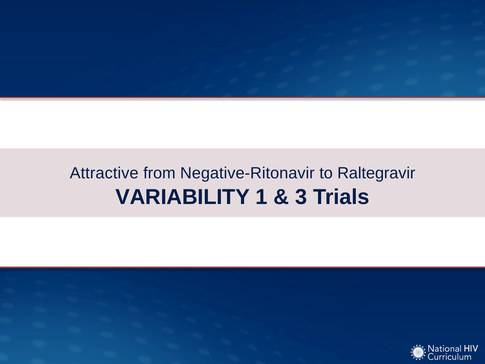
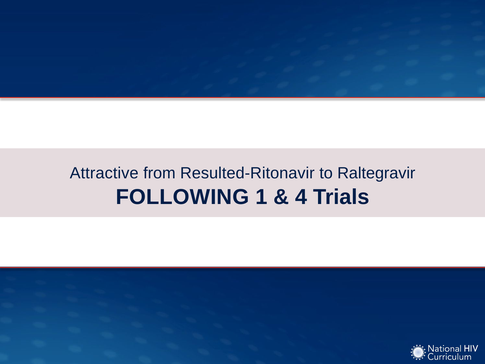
Negative-Ritonavir: Negative-Ritonavir -> Resulted-Ritonavir
VARIABILITY: VARIABILITY -> FOLLOWING
3: 3 -> 4
